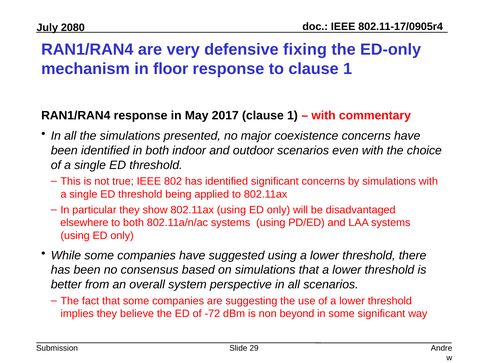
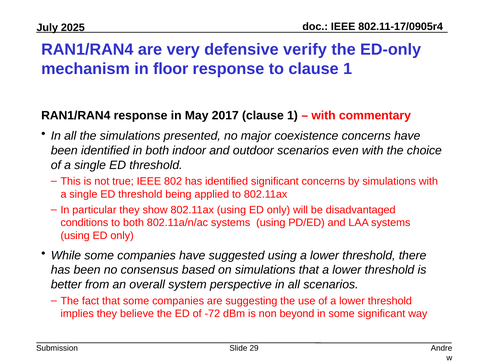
2080: 2080 -> 2025
fixing: fixing -> verify
elsewhere: elsewhere -> conditions
